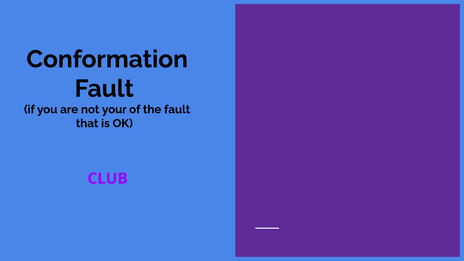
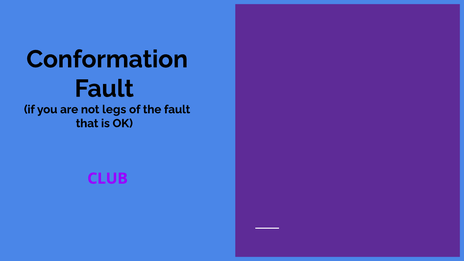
your: your -> legs
